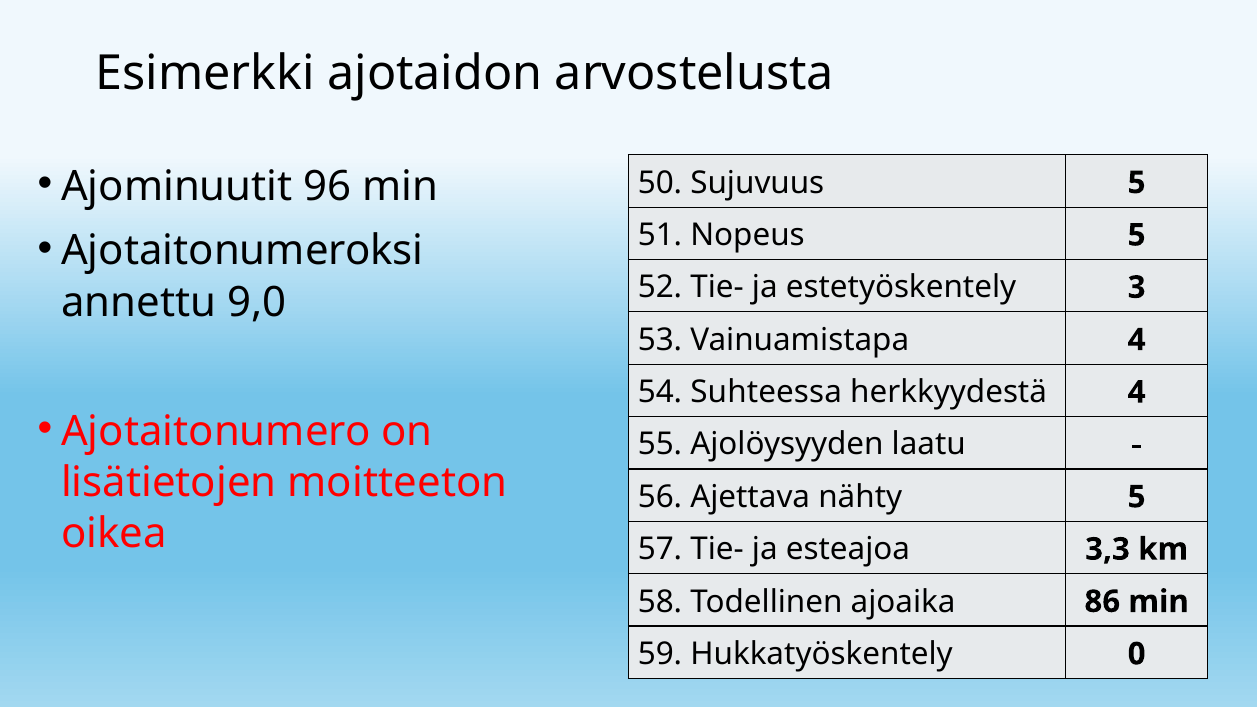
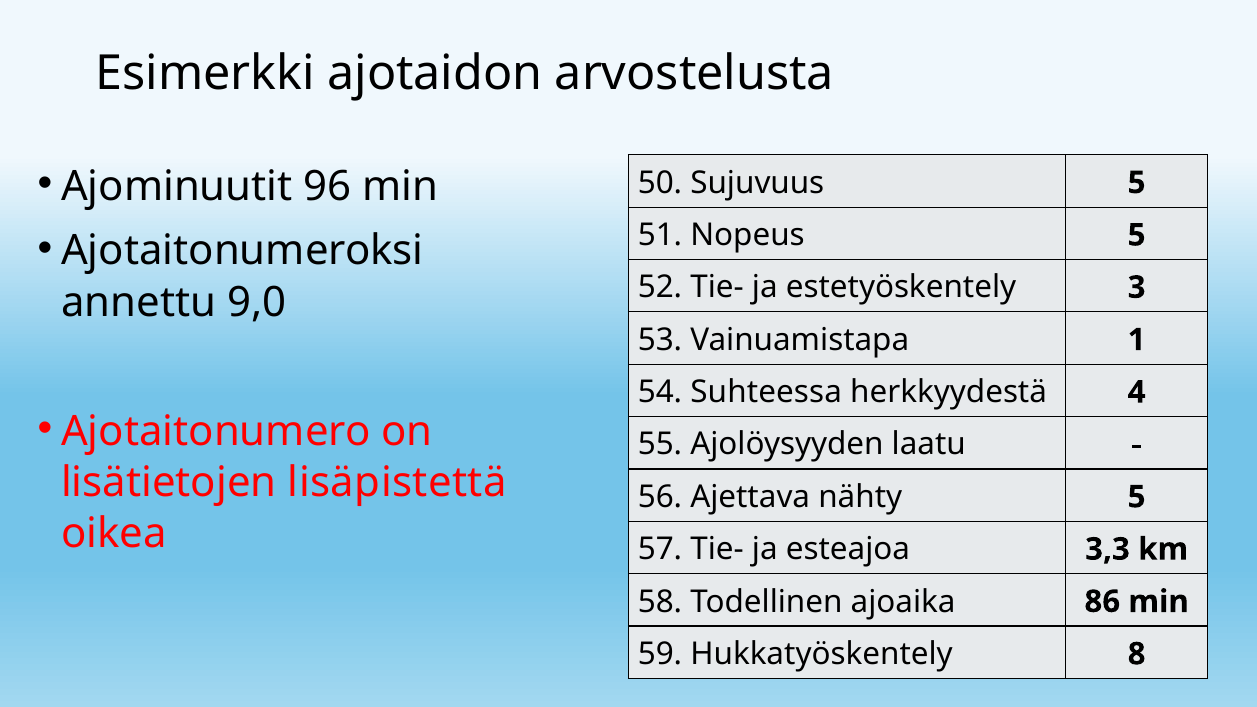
Vainuamistapa 4: 4 -> 1
moitteeton: moitteeton -> lisäpistettä
0: 0 -> 8
